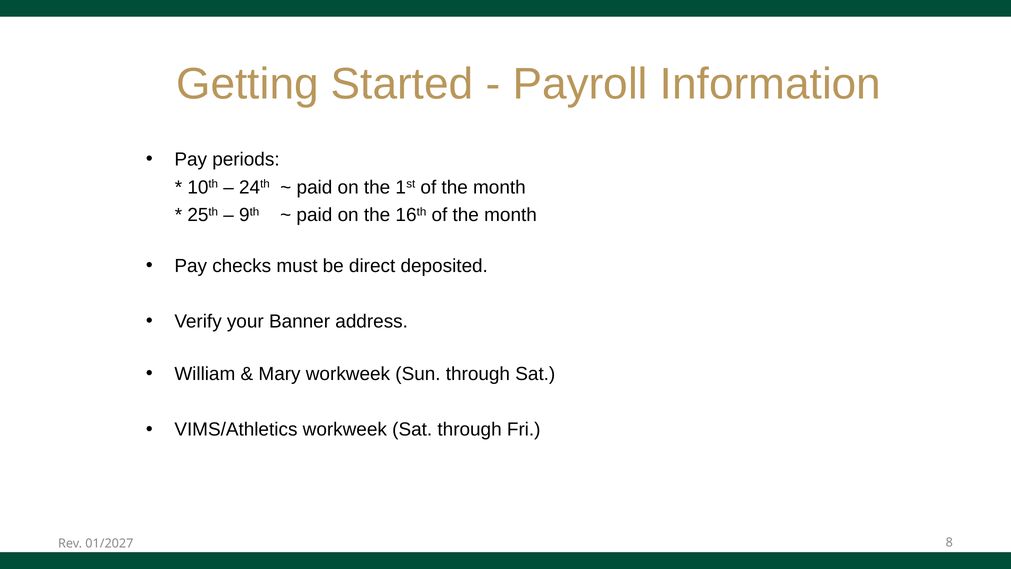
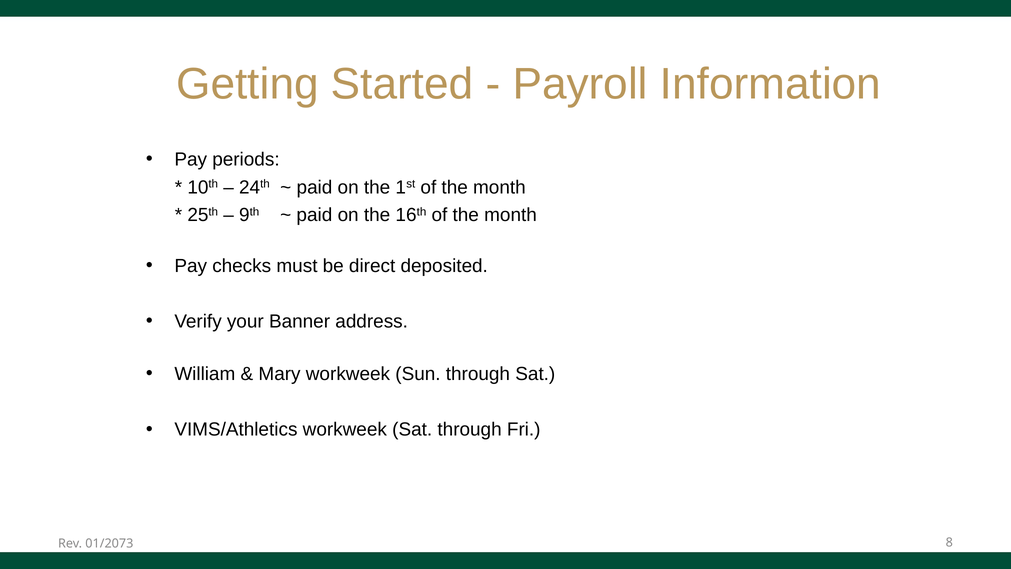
01/2027: 01/2027 -> 01/2073
